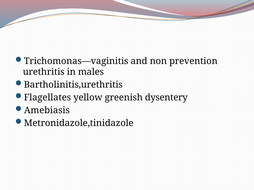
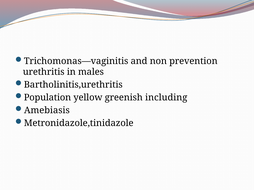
Flagellates: Flagellates -> Population
dysentery: dysentery -> including
